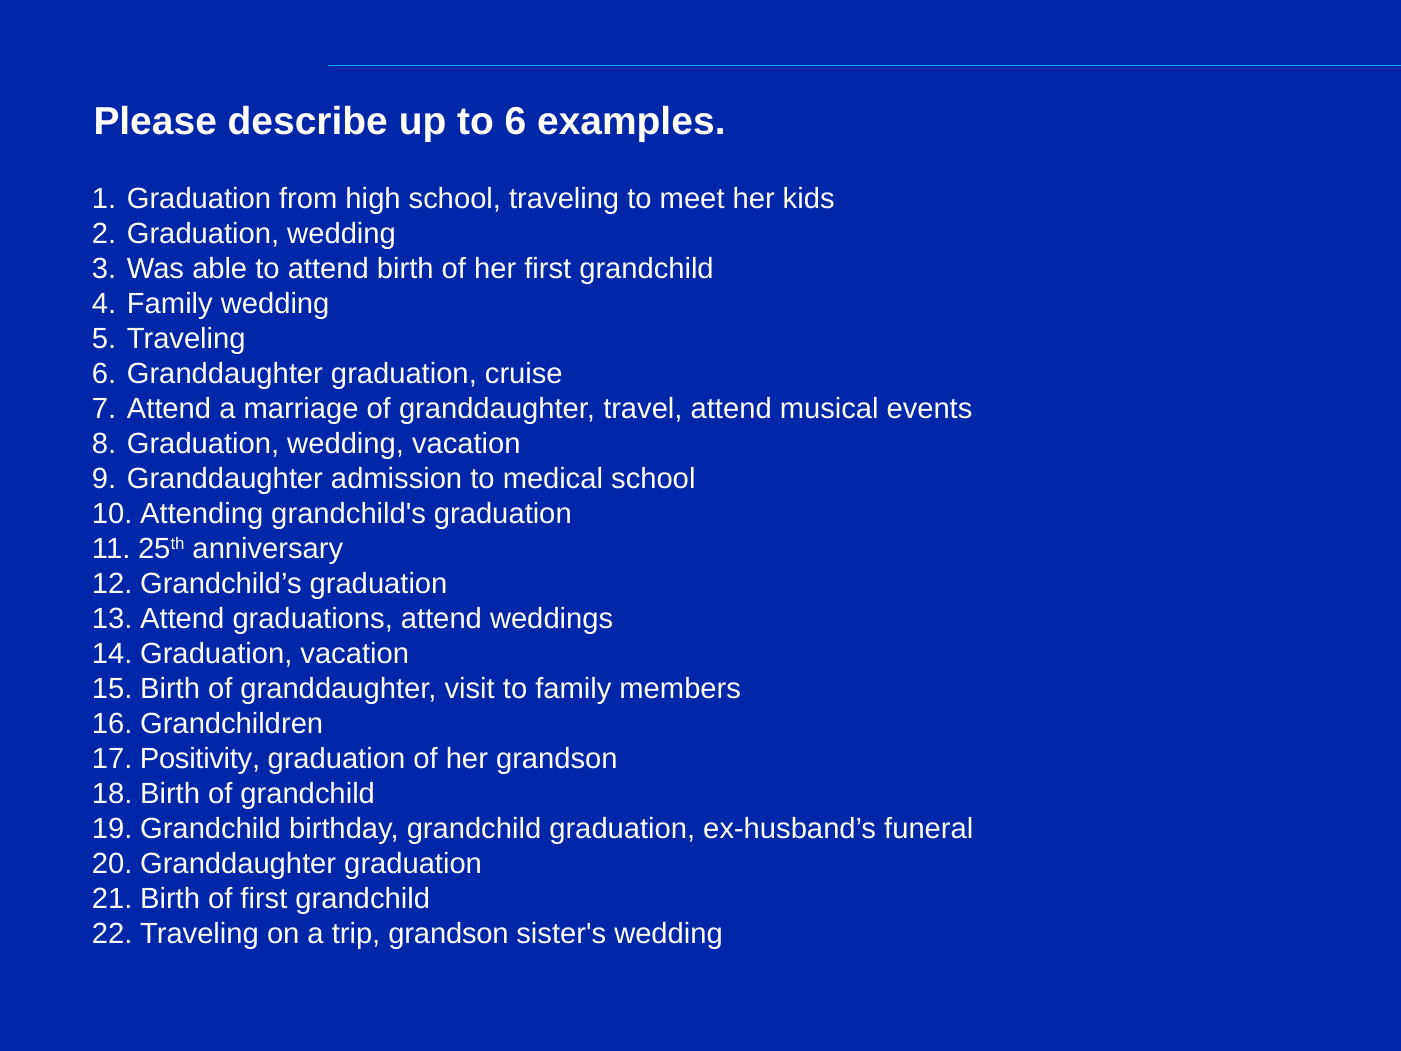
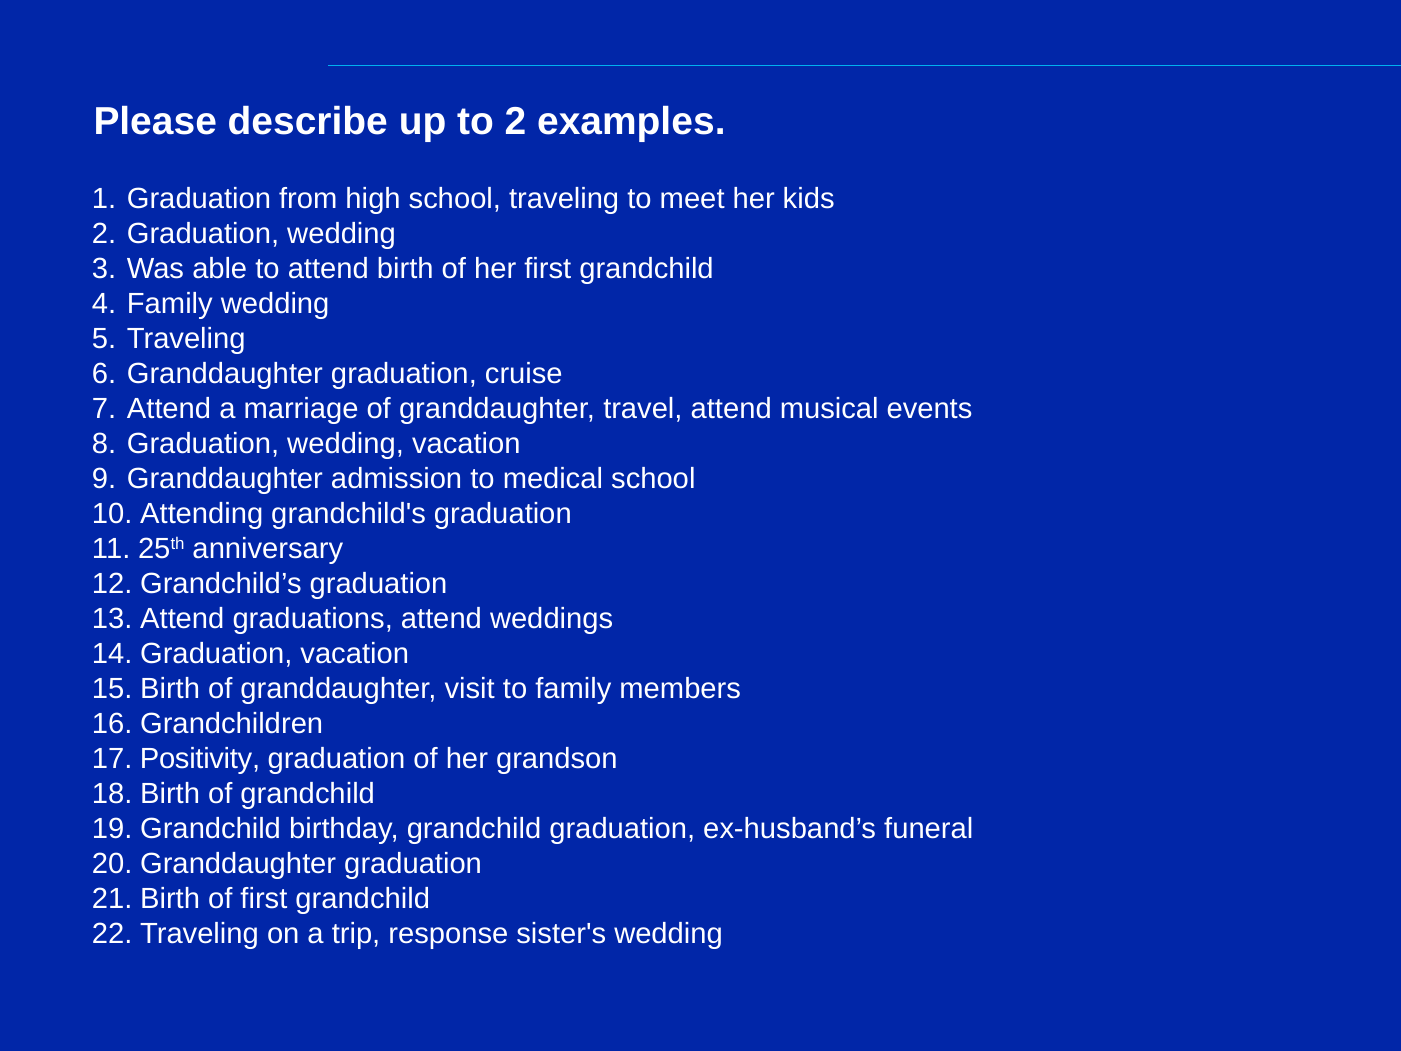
to 6: 6 -> 2
trip grandson: grandson -> response
